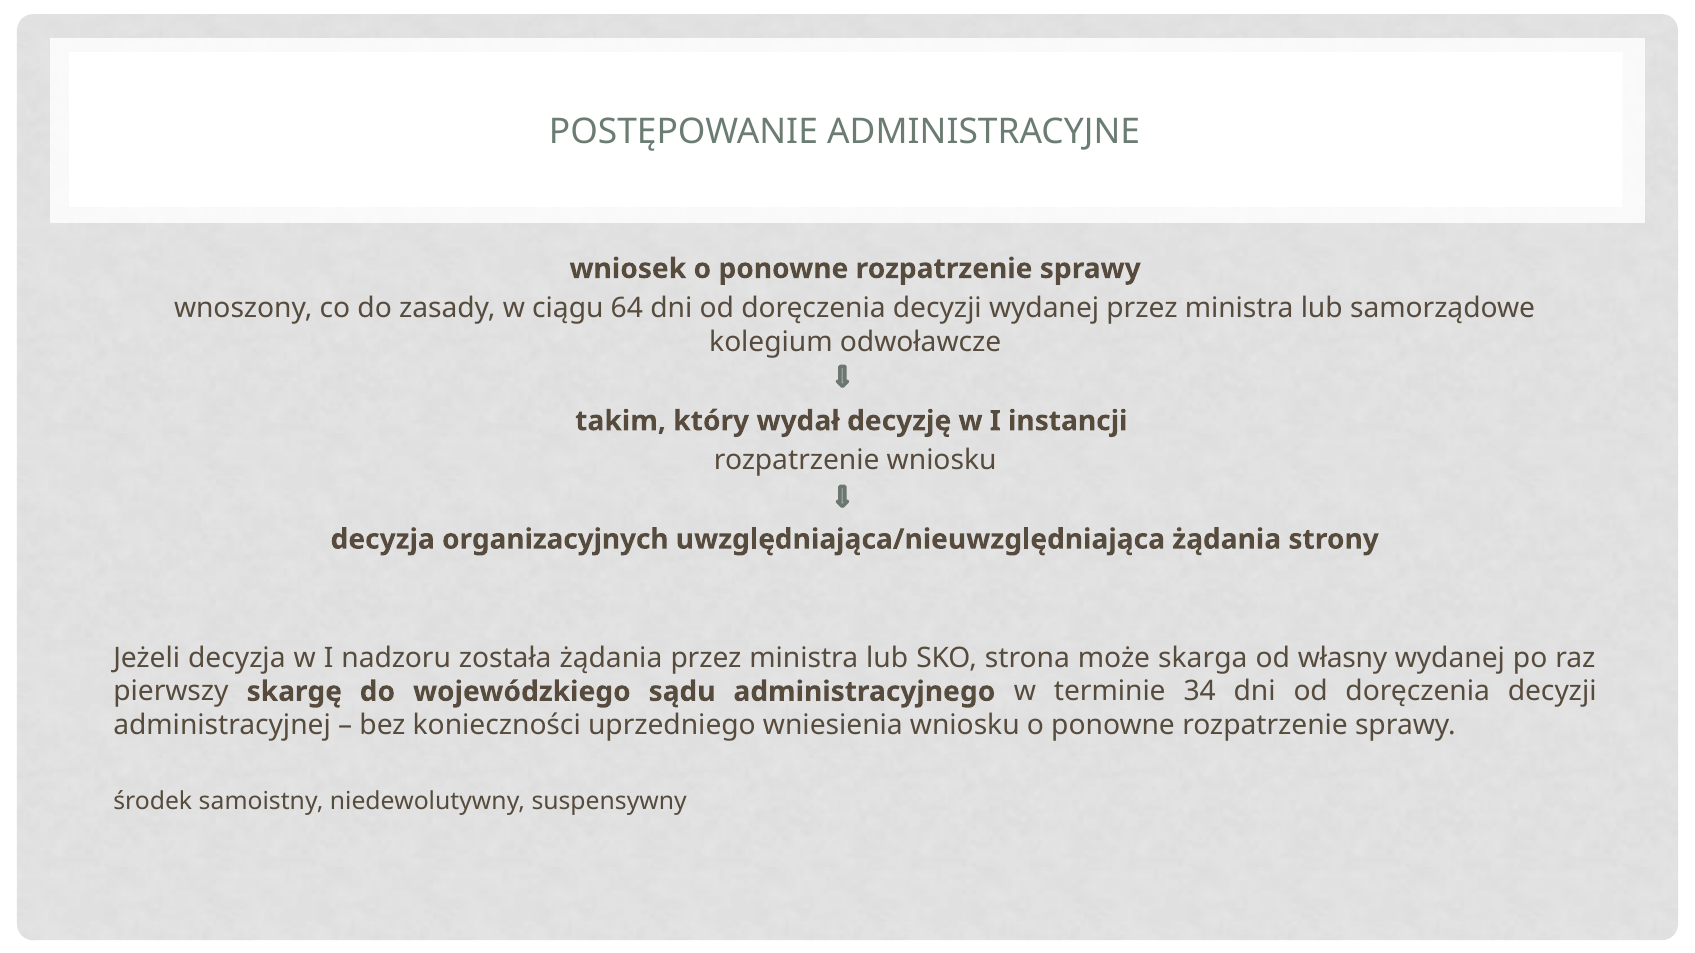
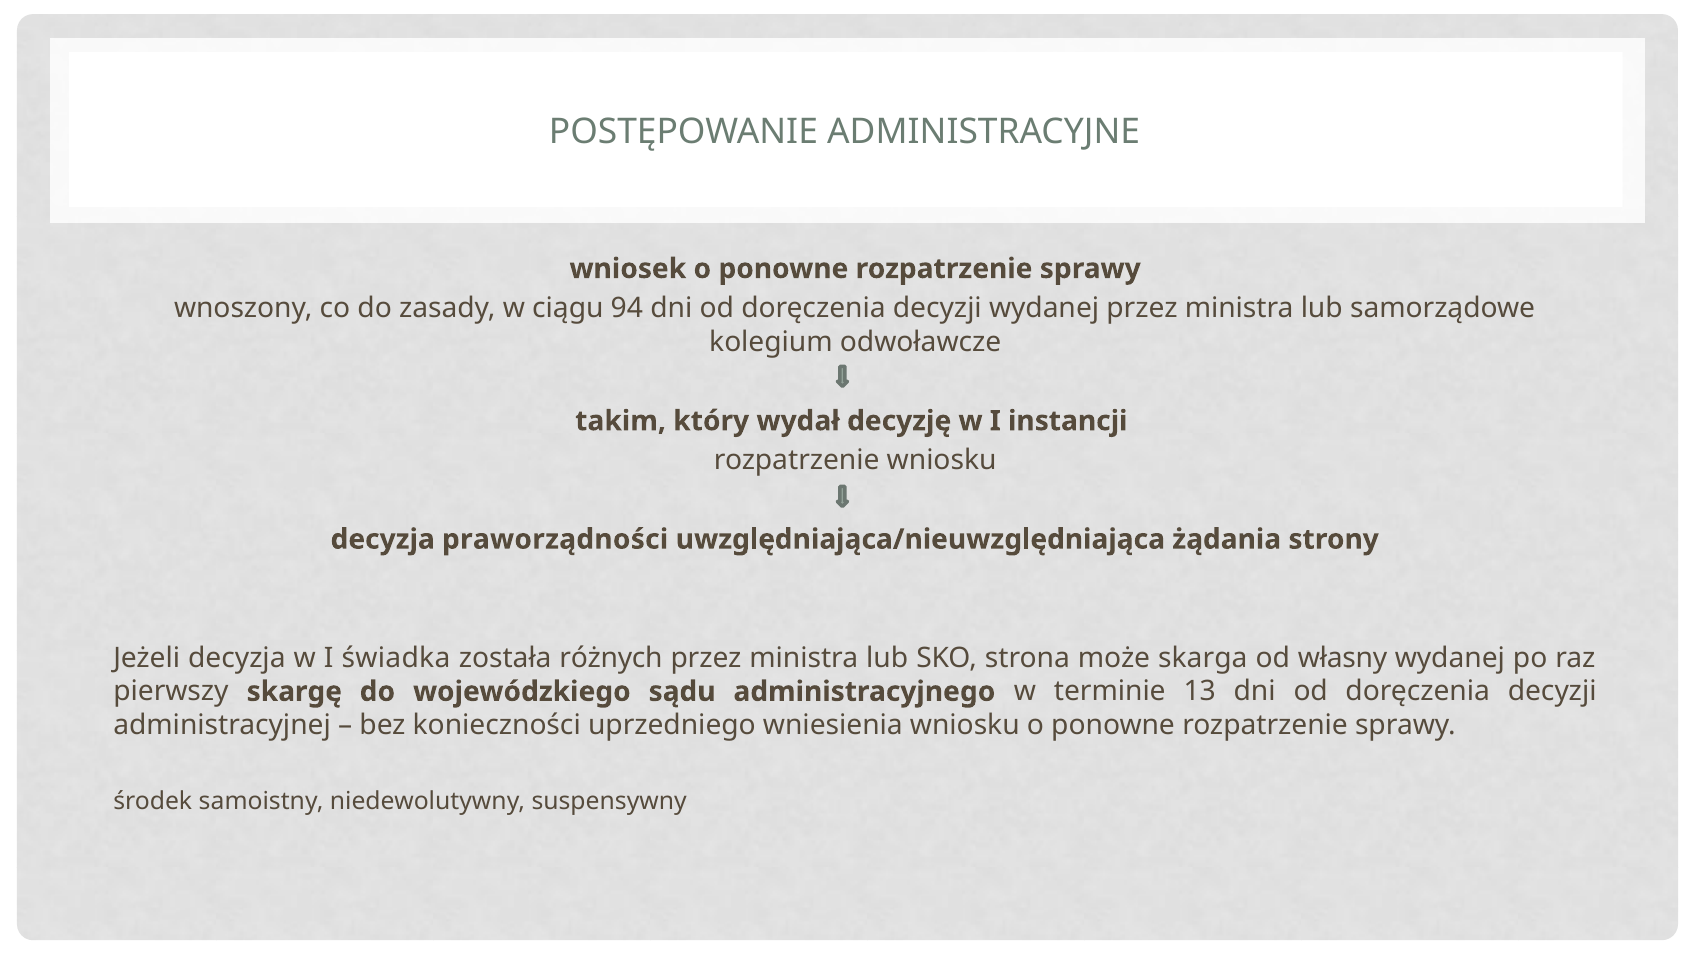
64: 64 -> 94
organizacyjnych: organizacyjnych -> praworządności
nadzoru: nadzoru -> świadka
została żądania: żądania -> różnych
34: 34 -> 13
